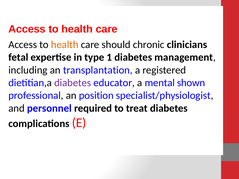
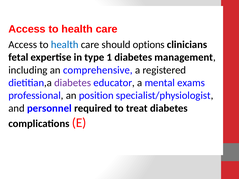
health at (65, 45) colour: orange -> blue
chronic: chronic -> options
transplantation: transplantation -> comprehensive
shown: shown -> exams
